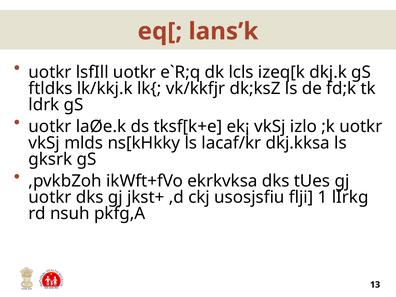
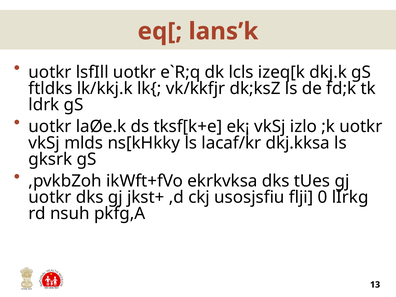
1: 1 -> 0
